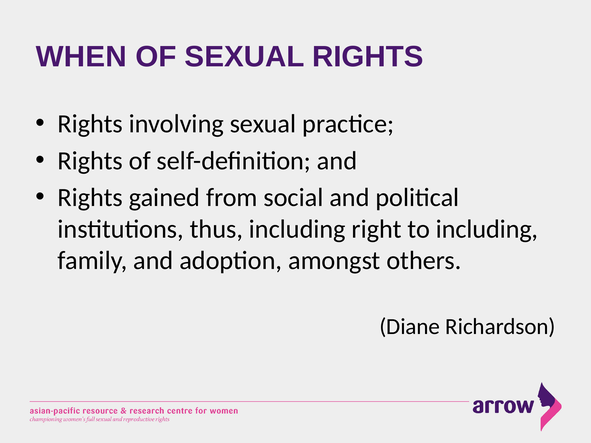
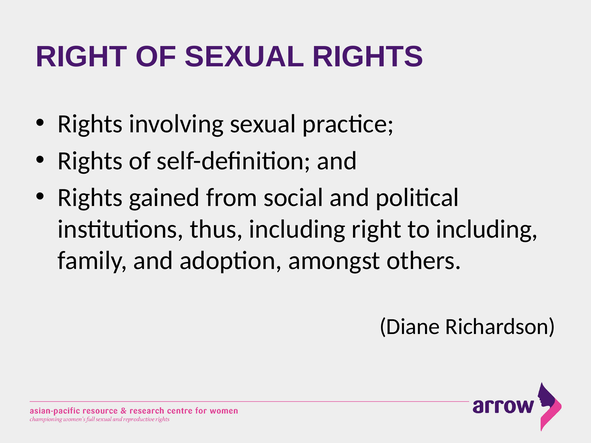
WHEN at (81, 57): WHEN -> RIGHT
